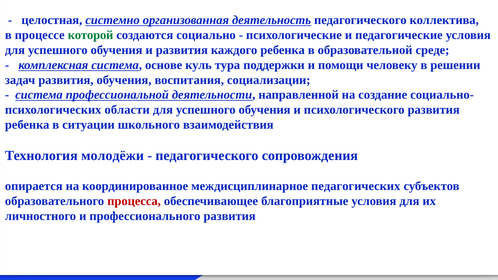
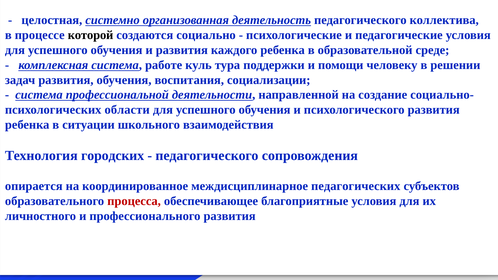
которой colour: green -> black
основе: основе -> работе
молодёжи: молодёжи -> городских
